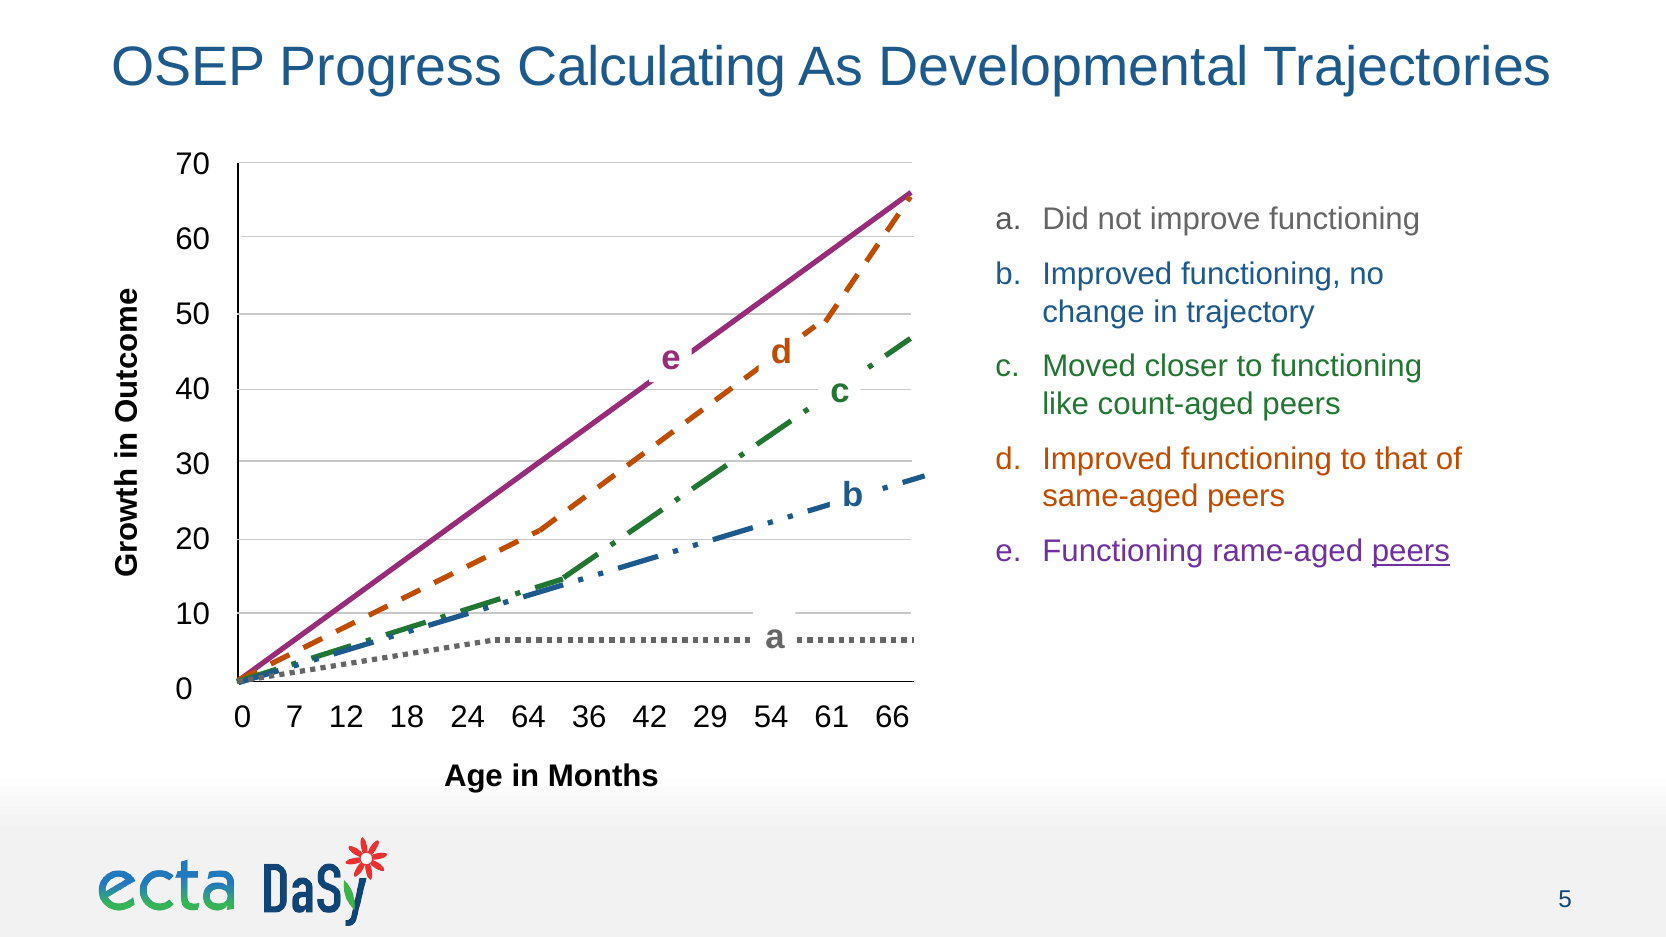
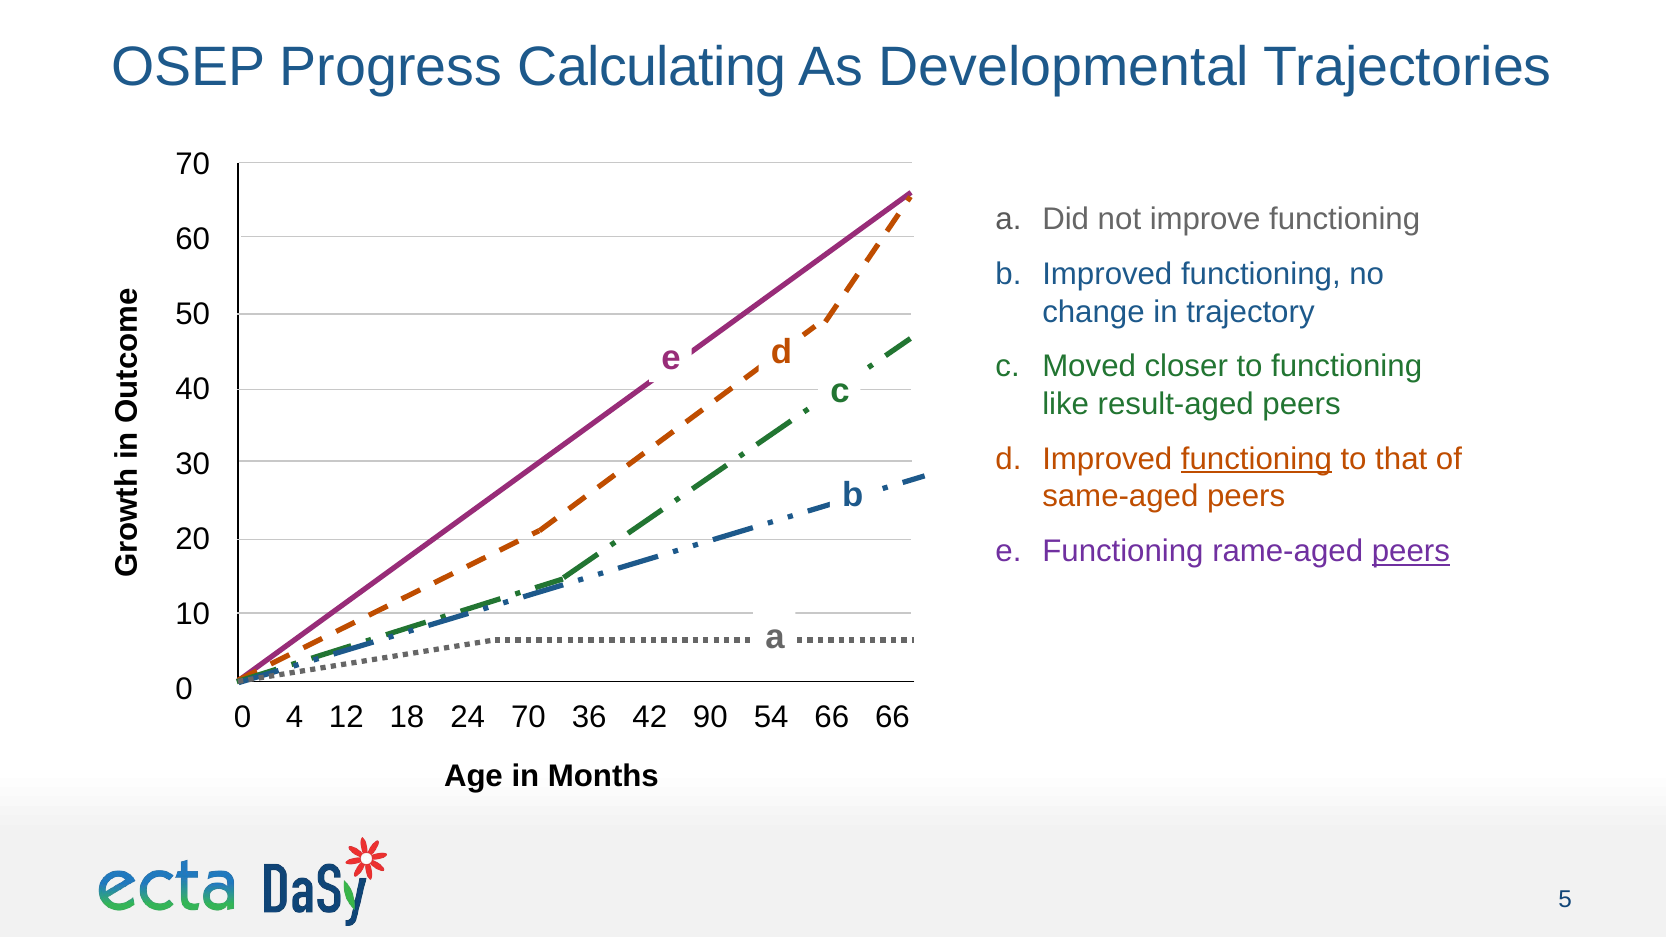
count-aged: count-aged -> result-aged
functioning at (1256, 459) underline: none -> present
7: 7 -> 4
24 64: 64 -> 70
29: 29 -> 90
54 61: 61 -> 66
